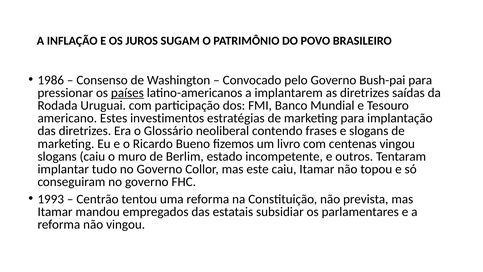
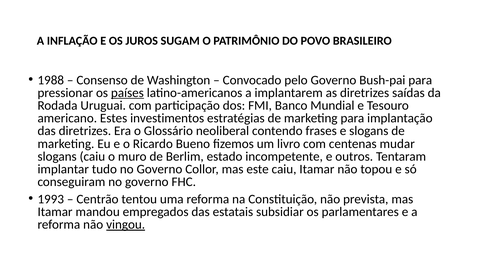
1986: 1986 -> 1988
centenas vingou: vingou -> mudar
vingou at (126, 224) underline: none -> present
